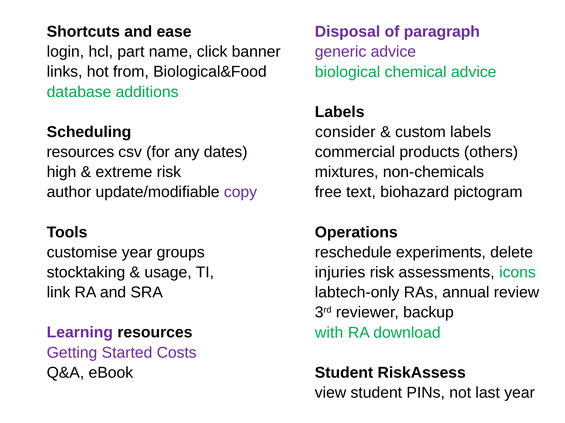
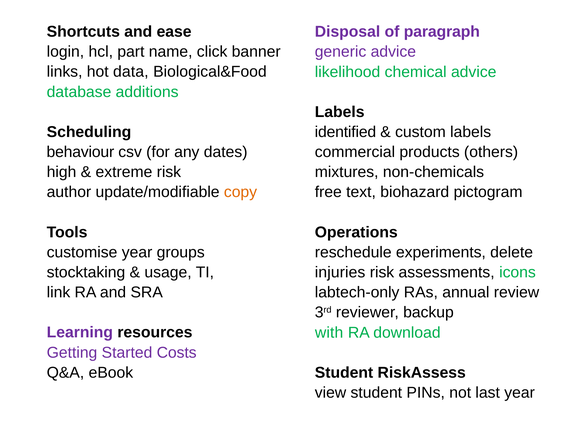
from: from -> data
biological: biological -> likelihood
consider: consider -> identified
resources at (80, 152): resources -> behaviour
copy colour: purple -> orange
